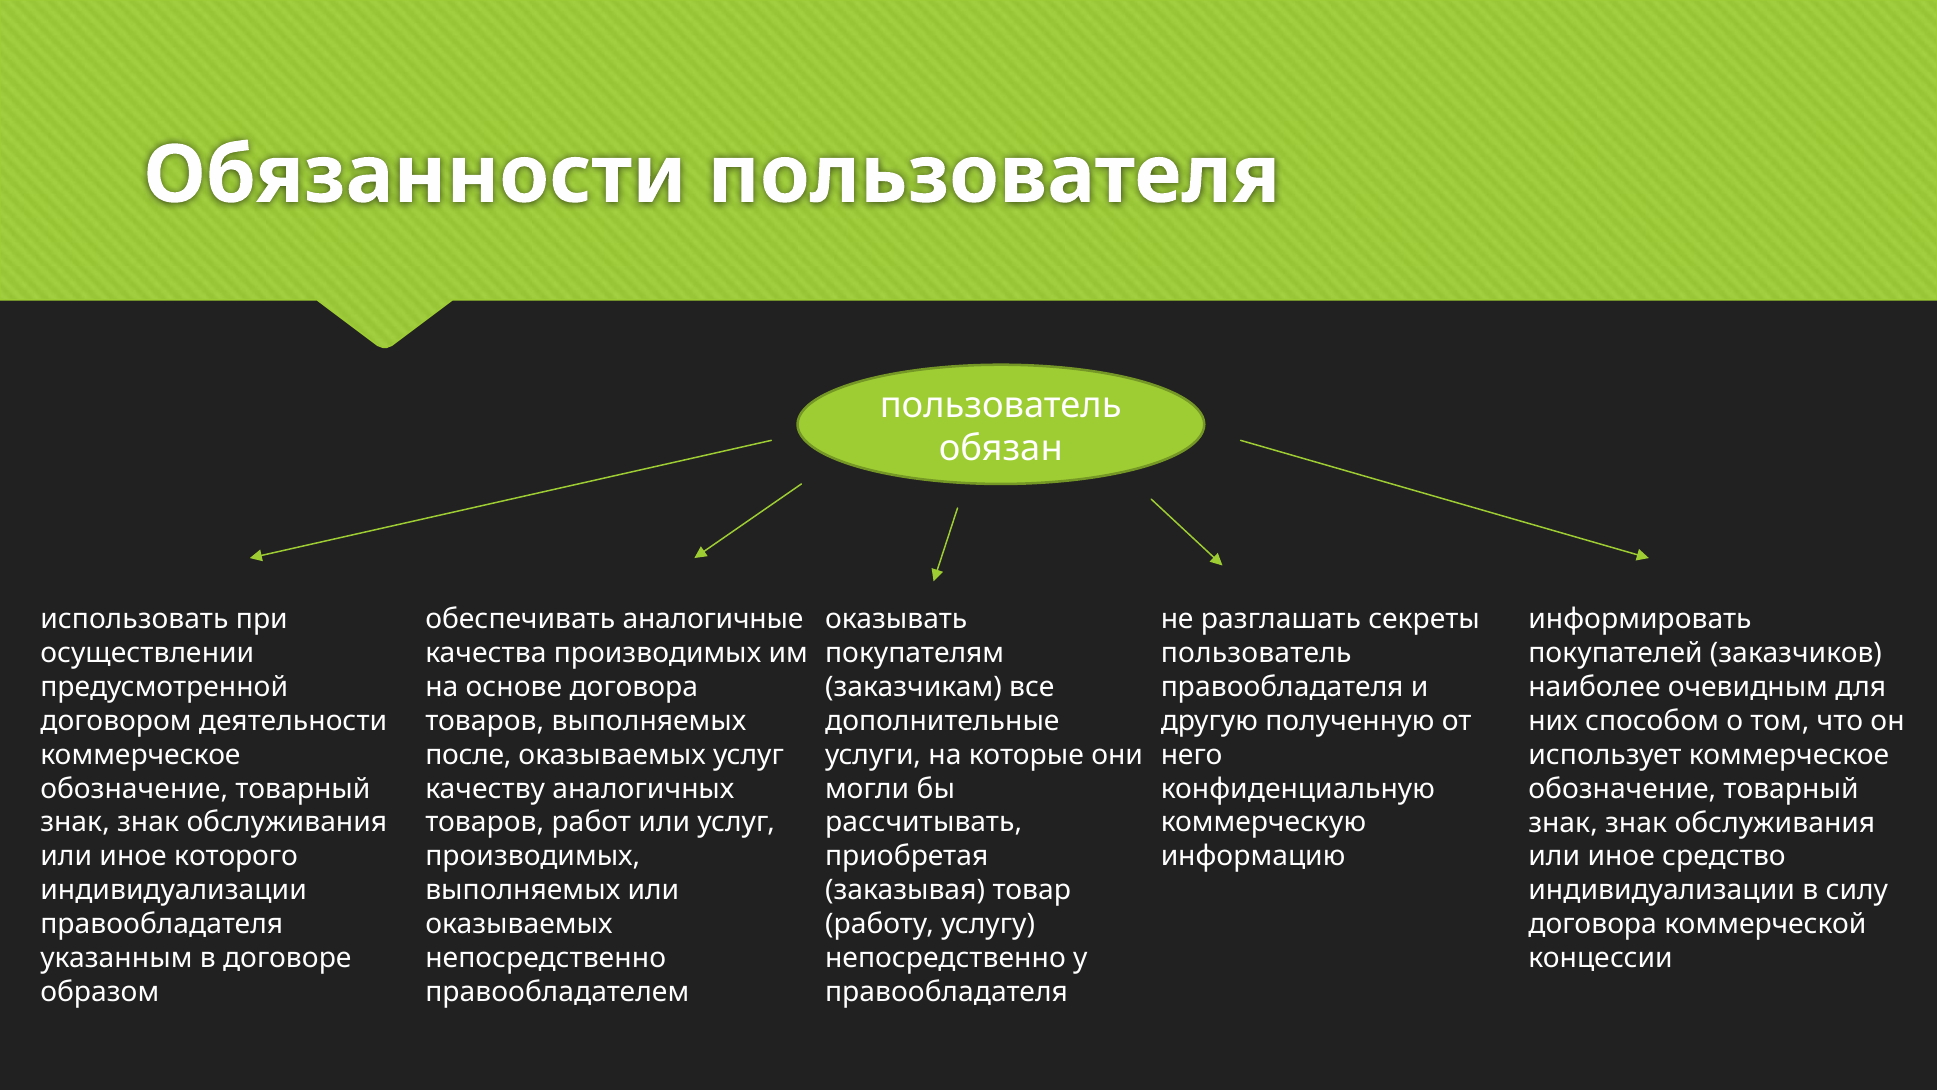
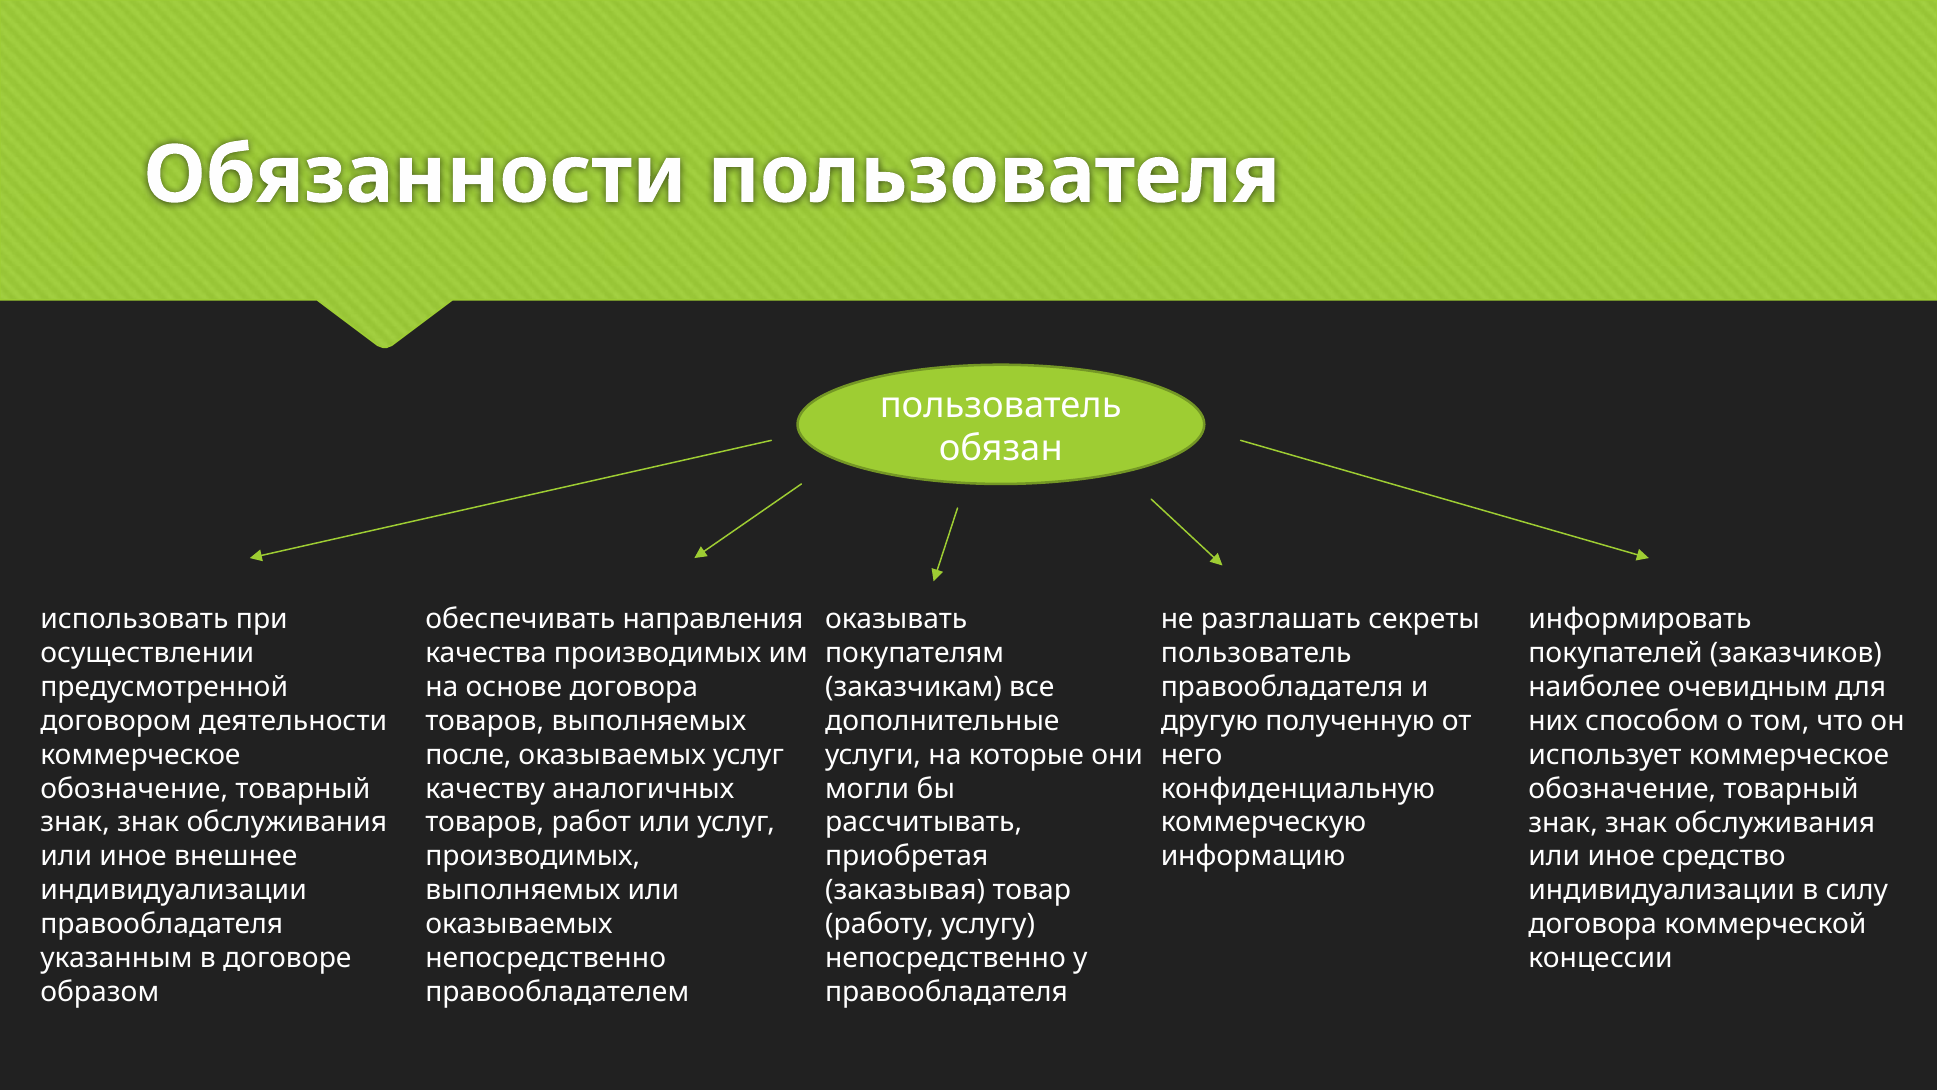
аналогичные: аналогичные -> направления
которого: которого -> внешнее
